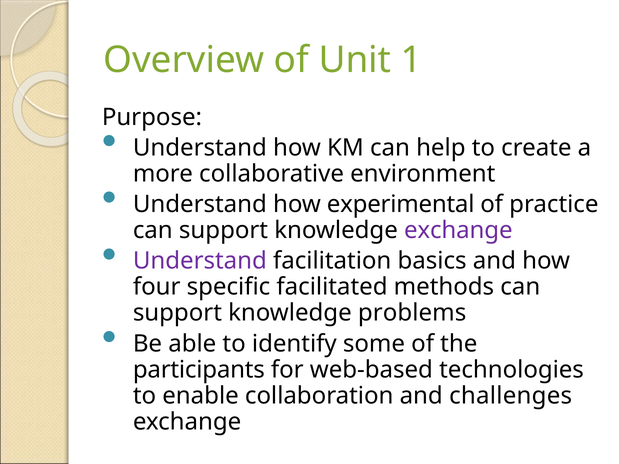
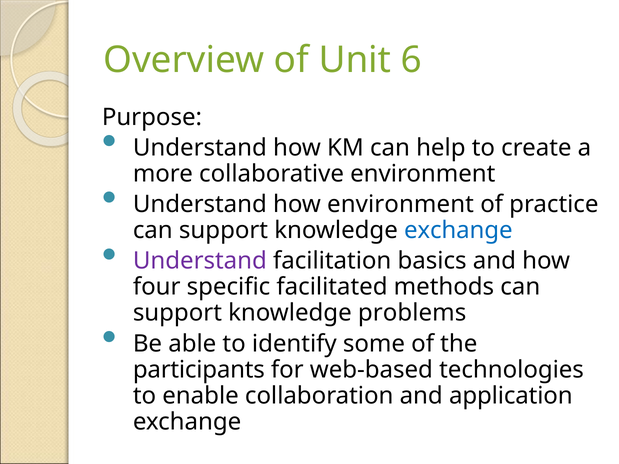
1: 1 -> 6
how experimental: experimental -> environment
exchange at (458, 231) colour: purple -> blue
challenges: challenges -> application
